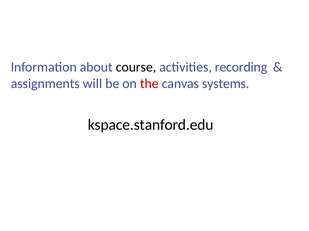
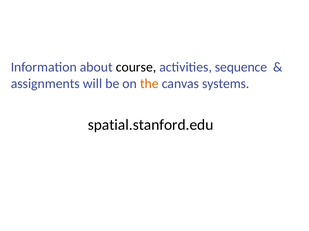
recording: recording -> sequence
the colour: red -> orange
kspace.stanford.edu: kspace.stanford.edu -> spatial.stanford.edu
